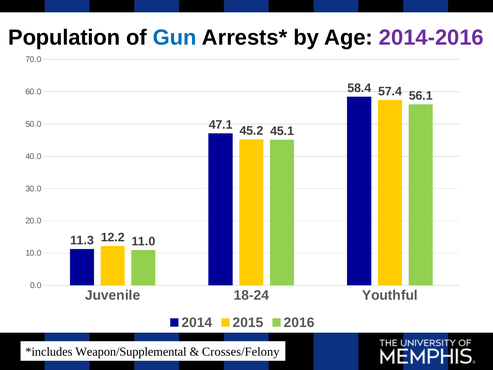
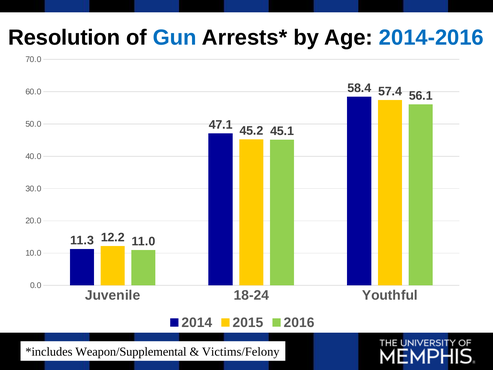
Population: Population -> Resolution
2014-2016 colour: purple -> blue
Crosses/Felony: Crosses/Felony -> Victims/Felony
